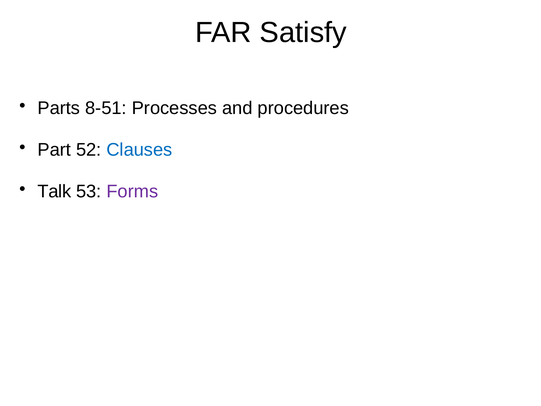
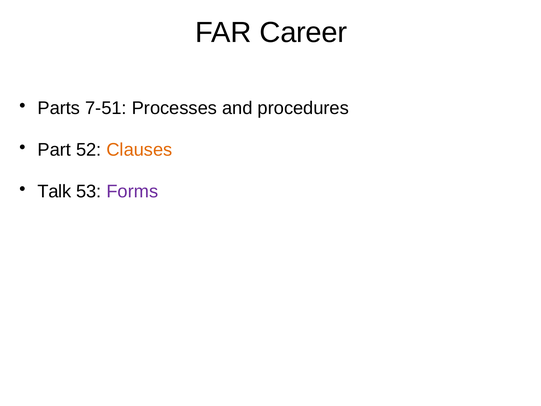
Satisfy: Satisfy -> Career
8-51: 8-51 -> 7-51
Clauses colour: blue -> orange
